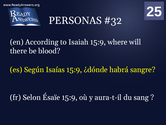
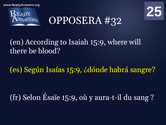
PERSONAS: PERSONAS -> OPPOSERA
